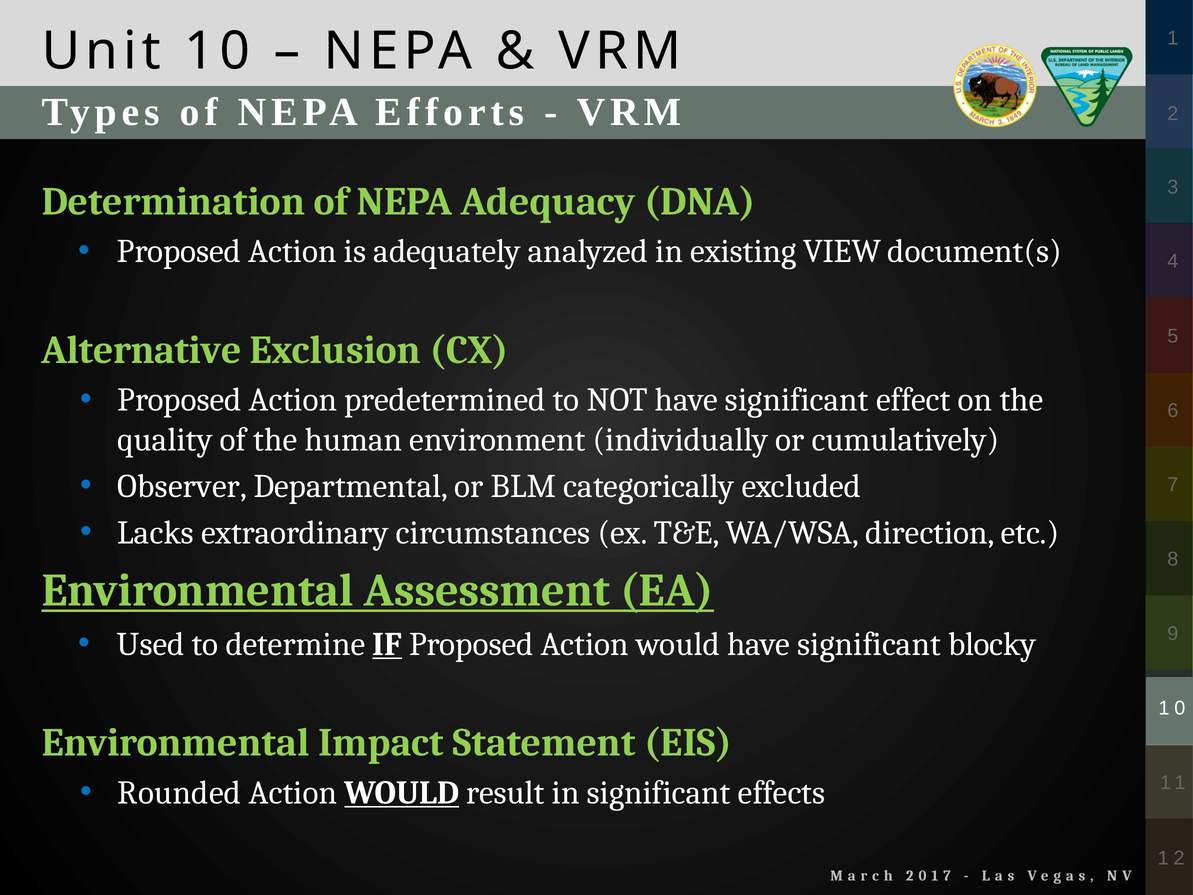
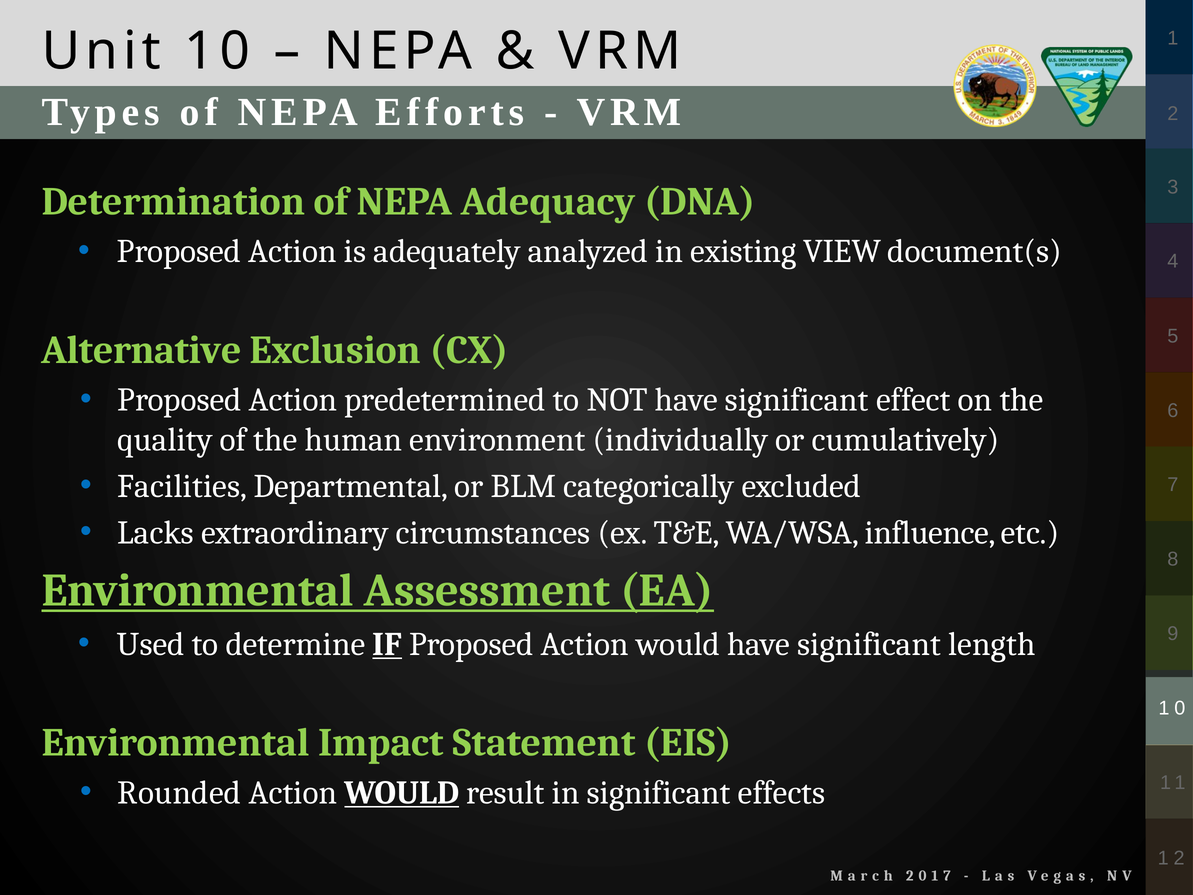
Observer: Observer -> Facilities
direction: direction -> influence
blocky: blocky -> length
